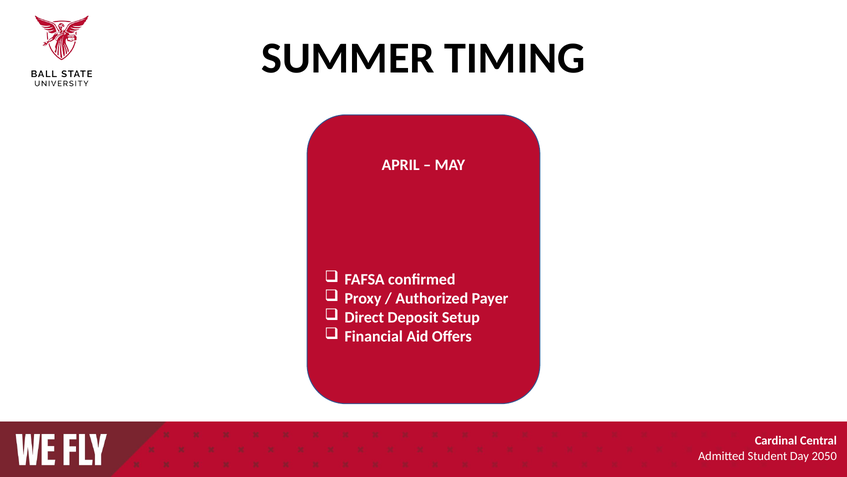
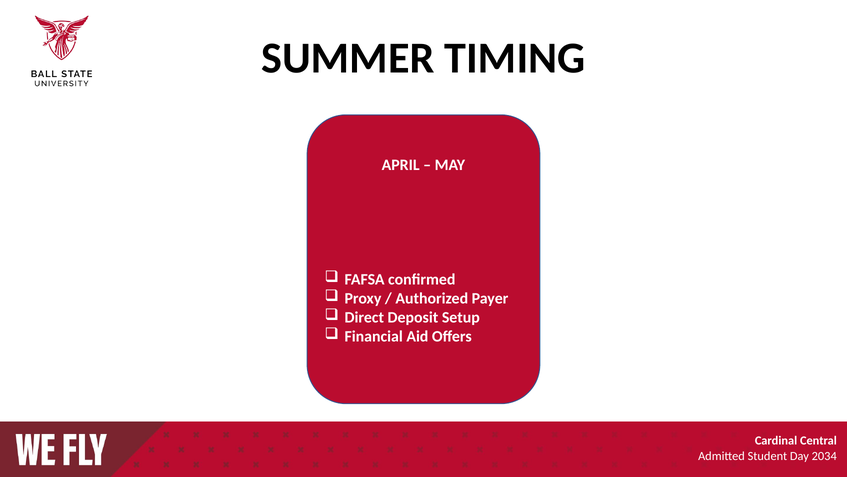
2050: 2050 -> 2034
